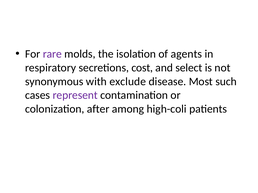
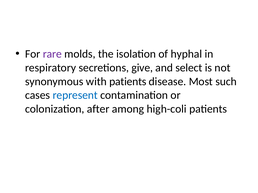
agents: agents -> hyphal
cost: cost -> give
with exclude: exclude -> patients
represent colour: purple -> blue
